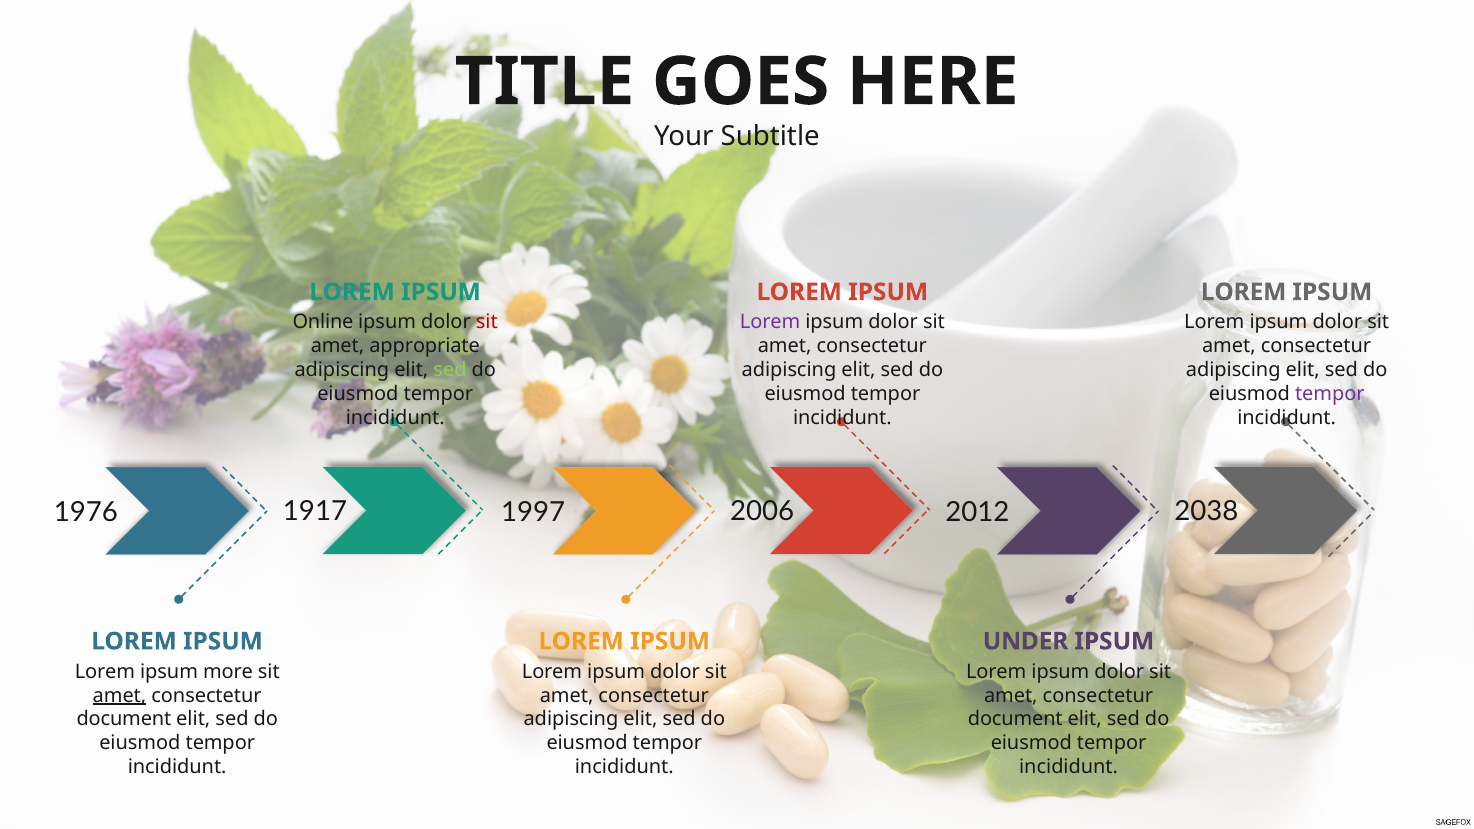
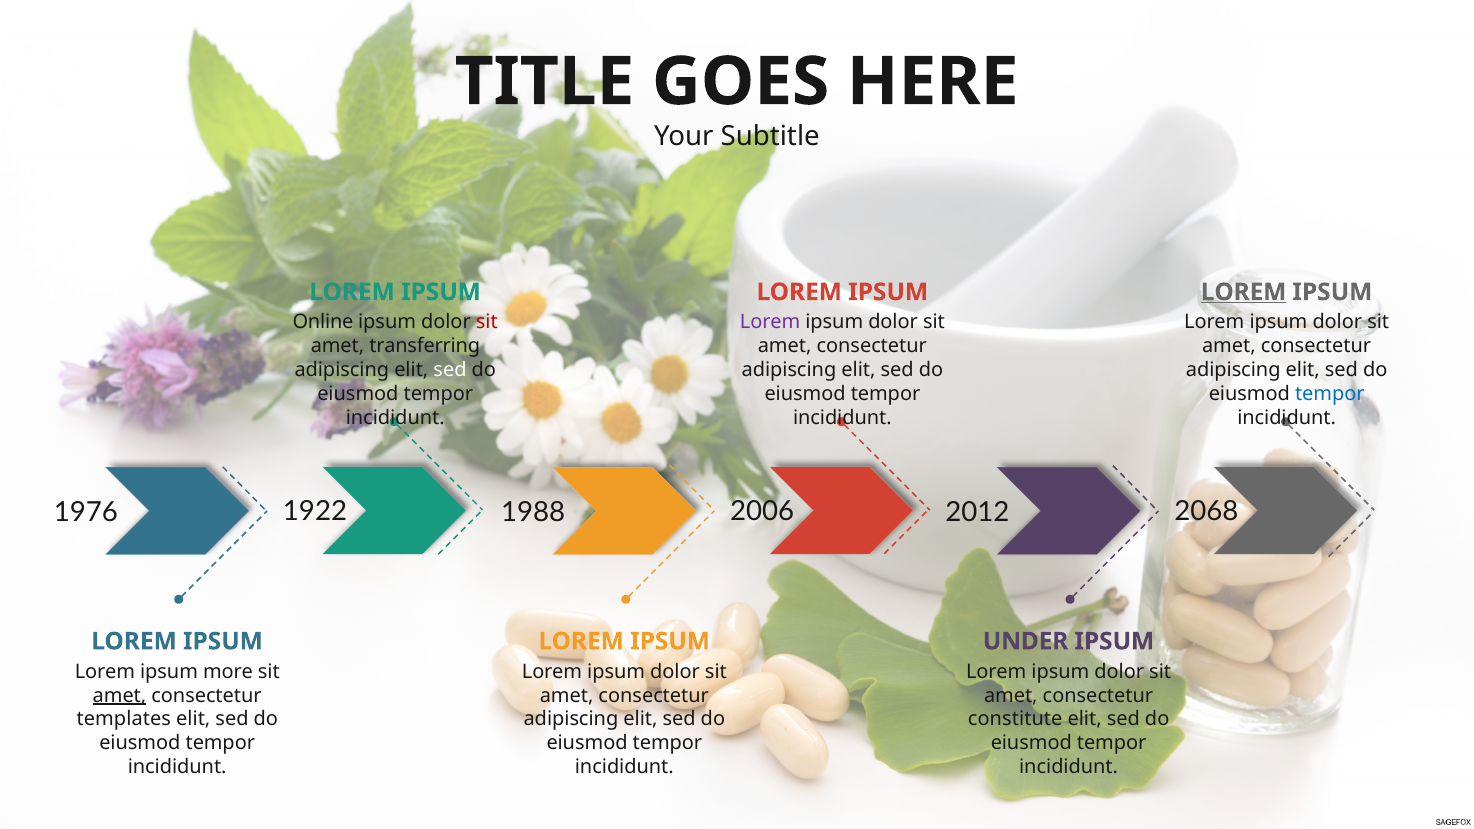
LOREM at (1244, 292) underline: none -> present
appropriate: appropriate -> transferring
sed at (450, 370) colour: light green -> white
tempor at (1330, 394) colour: purple -> blue
1917: 1917 -> 1922
1997: 1997 -> 1988
2038: 2038 -> 2068
document at (124, 720): document -> templates
document at (1015, 720): document -> constitute
